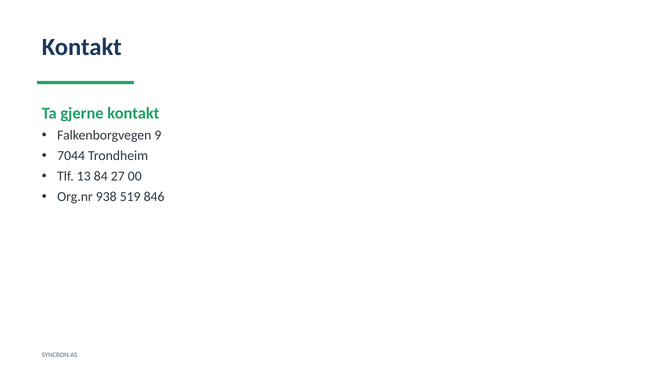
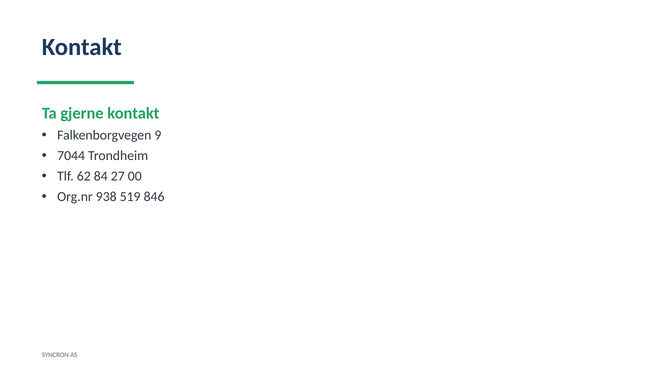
13: 13 -> 62
